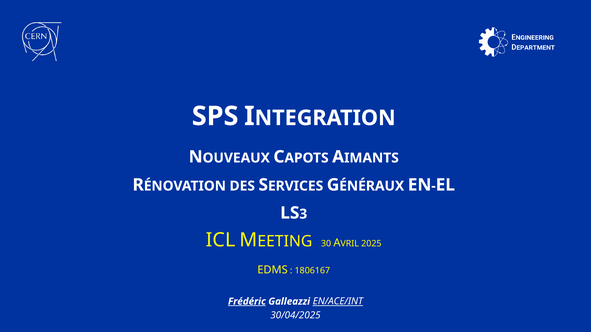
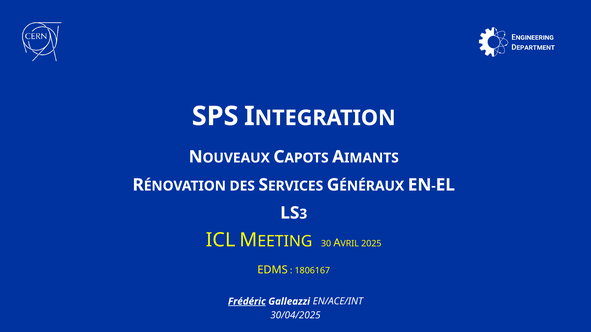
EN/ACE/INT underline: present -> none
